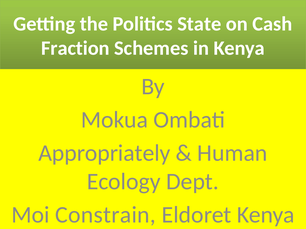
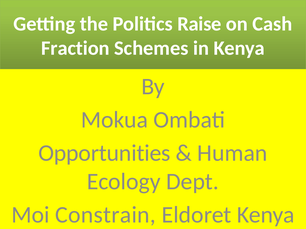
State: State -> Raise
Appropriately: Appropriately -> Opportunities
